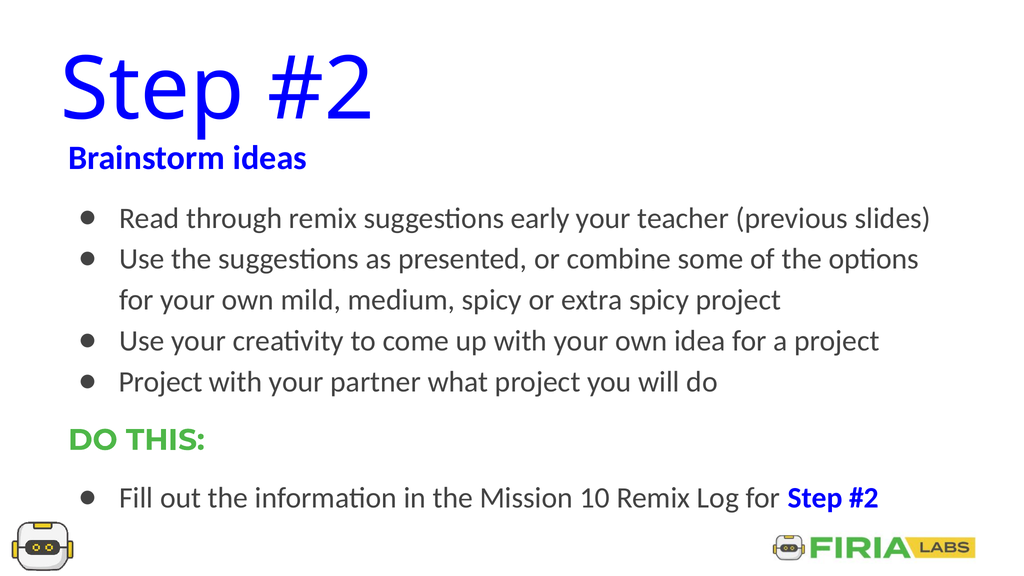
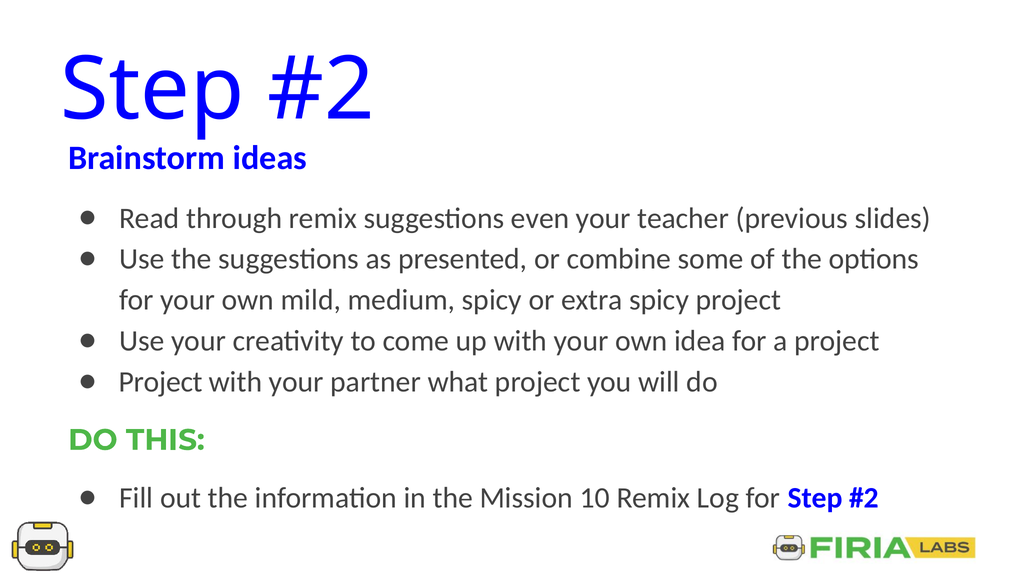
early: early -> even
